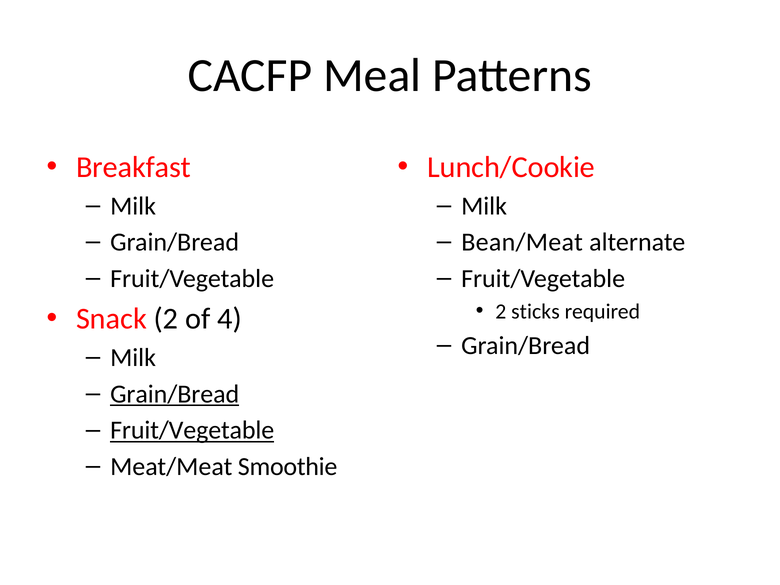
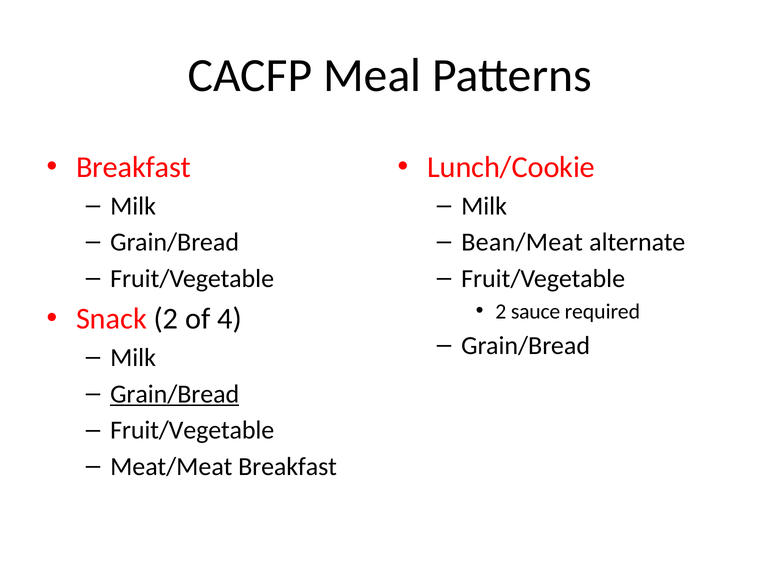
sticks: sticks -> sauce
Fruit/Vegetable at (192, 430) underline: present -> none
Meat/Meat Smoothie: Smoothie -> Breakfast
